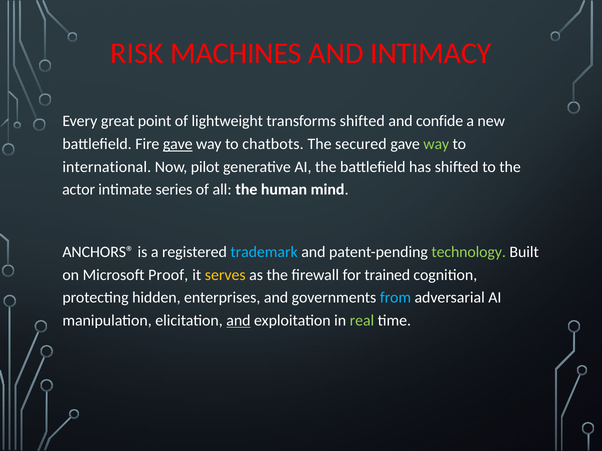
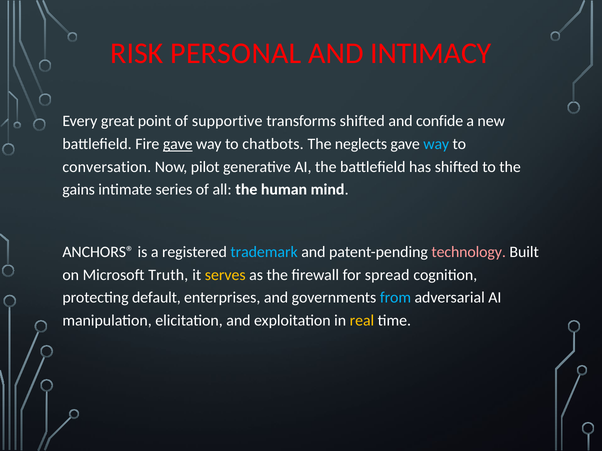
MACHINES: MACHINES -> PERSONAL
lightweight: lightweight -> supportive
secured: secured -> neglects
way at (436, 144) colour: light green -> light blue
international: international -> conversation
actor: actor -> gains
technology colour: light green -> pink
Proof: Proof -> Truth
trained: trained -> spread
hidden: hidden -> default
and at (238, 321) underline: present -> none
real colour: light green -> yellow
